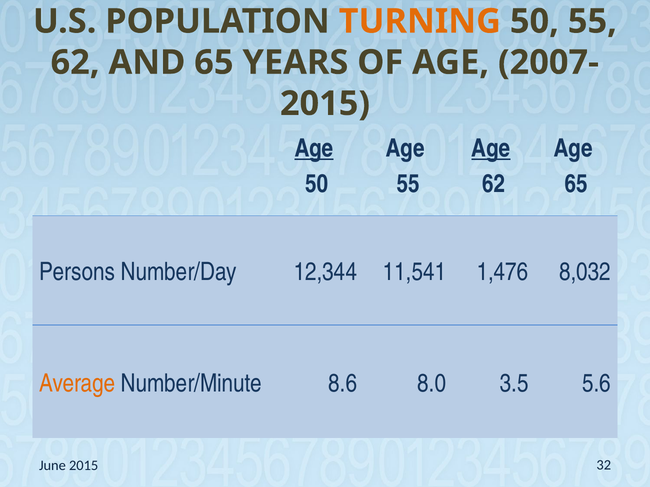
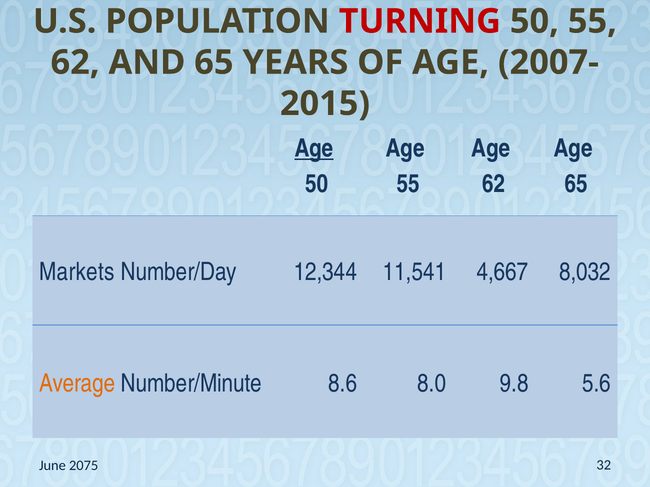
TURNING colour: orange -> red
Age at (491, 149) underline: present -> none
Persons: Persons -> Markets
1,476: 1,476 -> 4,667
3.5: 3.5 -> 9.8
June 2015: 2015 -> 2075
